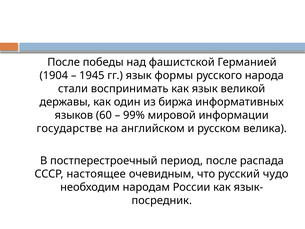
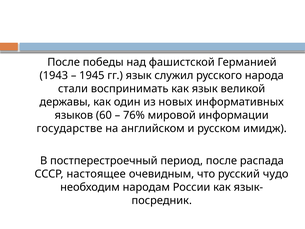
1904: 1904 -> 1943
формы: формы -> служил
биржа: биржа -> новых
99%: 99% -> 76%
велика: велика -> имидж
